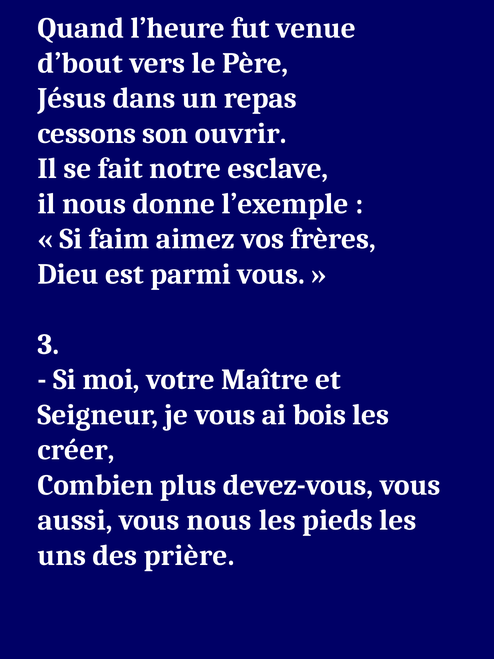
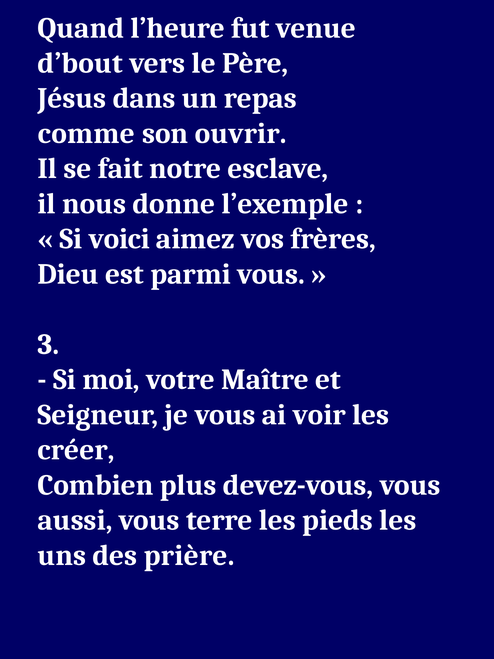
cessons: cessons -> comme
faim: faim -> voici
bois: bois -> voir
vous nous: nous -> terre
